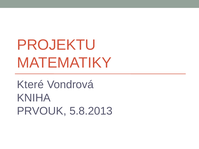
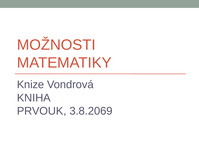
PROJEKTU: PROJEKTU -> MOŽNOSTI
Které: Které -> Knize
5.8.2013: 5.8.2013 -> 3.8.2069
